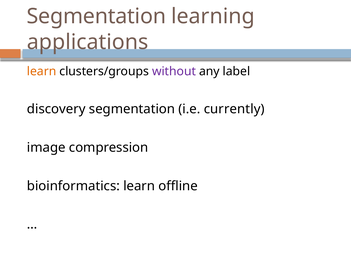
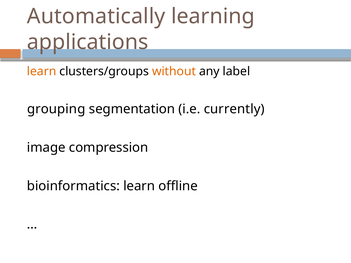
Segmentation at (96, 16): Segmentation -> Automatically
without colour: purple -> orange
discovery: discovery -> grouping
